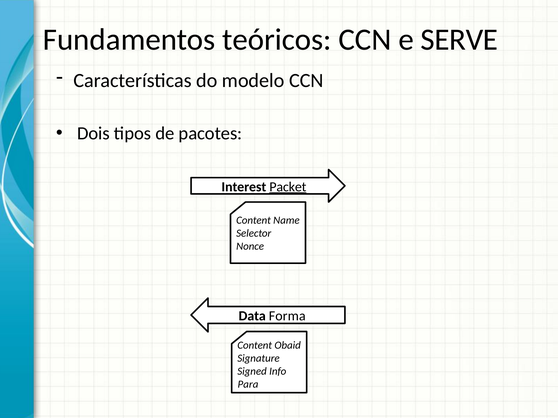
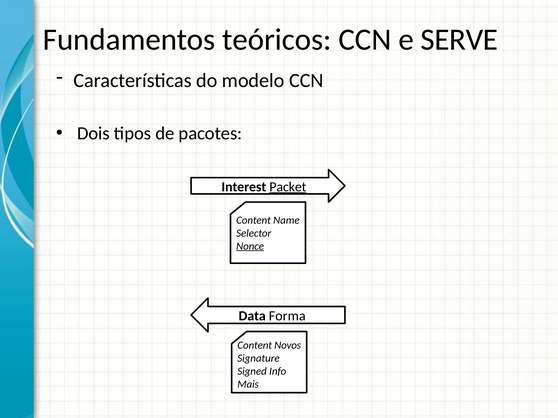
Nonce underline: none -> present
Obaid: Obaid -> Novos
Para: Para -> Mais
